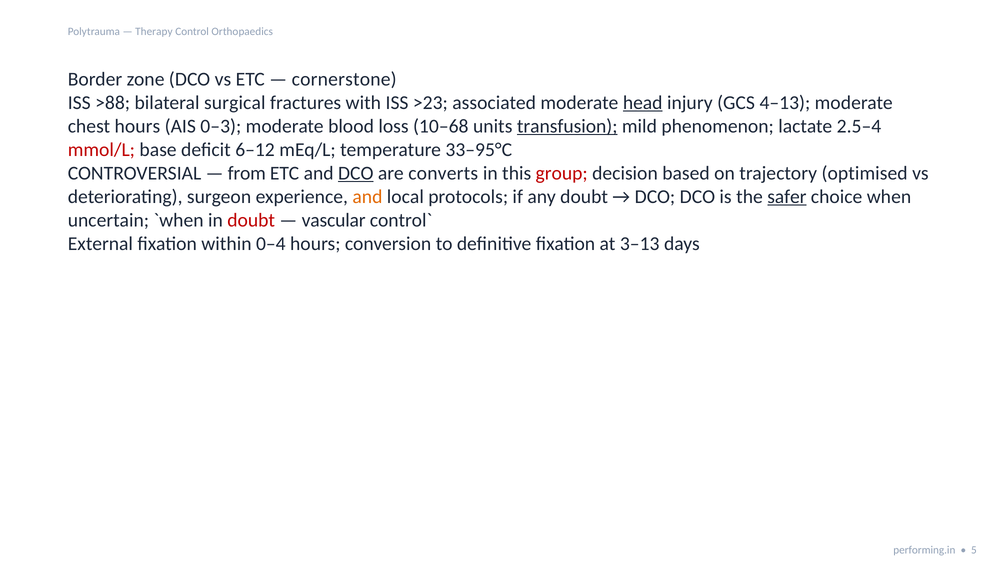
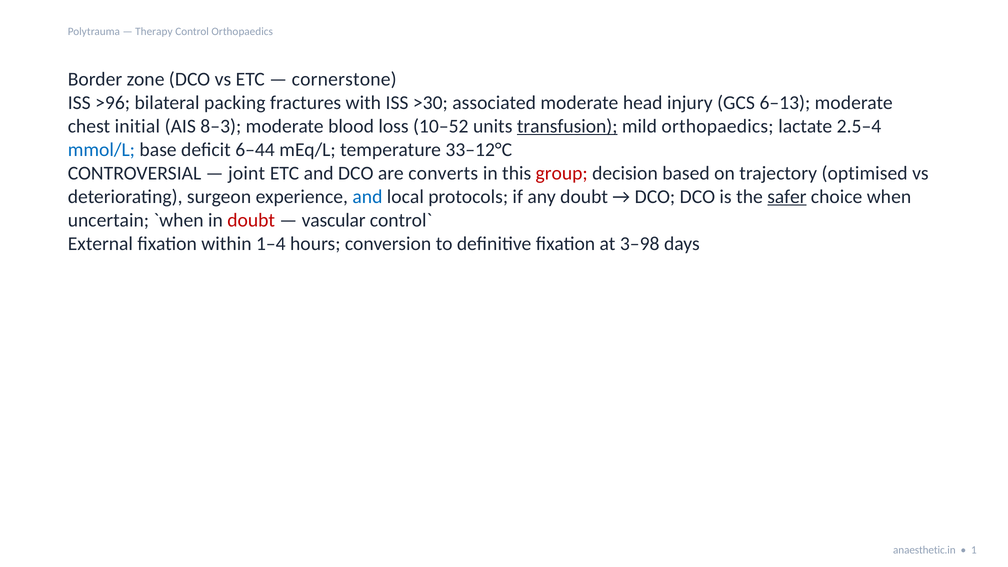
>88: >88 -> >96
surgical: surgical -> packing
>23: >23 -> >30
head underline: present -> none
4–13: 4–13 -> 6–13
chest hours: hours -> initial
0–3: 0–3 -> 8–3
10–68: 10–68 -> 10–52
mild phenomenon: phenomenon -> orthopaedics
mmol/L colour: red -> blue
6–12: 6–12 -> 6–44
33–95°C: 33–95°C -> 33–12°C
from: from -> joint
DCO at (356, 173) underline: present -> none
and at (367, 197) colour: orange -> blue
0–4: 0–4 -> 1–4
3–13: 3–13 -> 3–98
performing.in: performing.in -> anaesthetic.in
5: 5 -> 1
